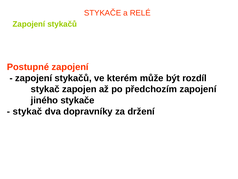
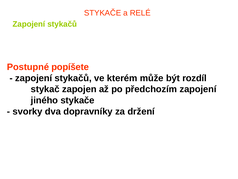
Postupné zapojení: zapojení -> popíšete
stykač at (27, 111): stykač -> svorky
